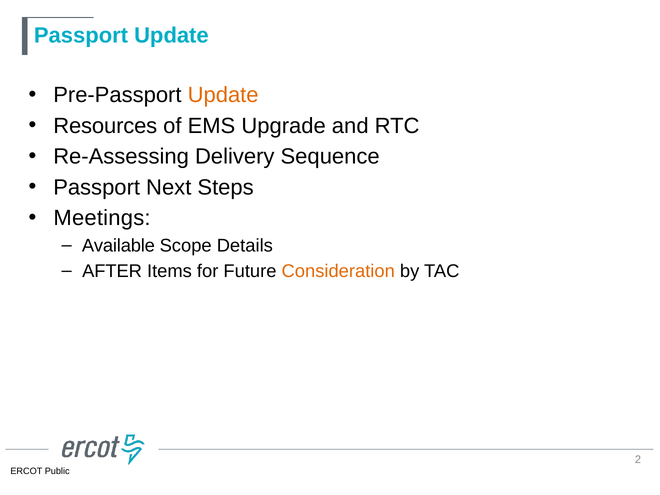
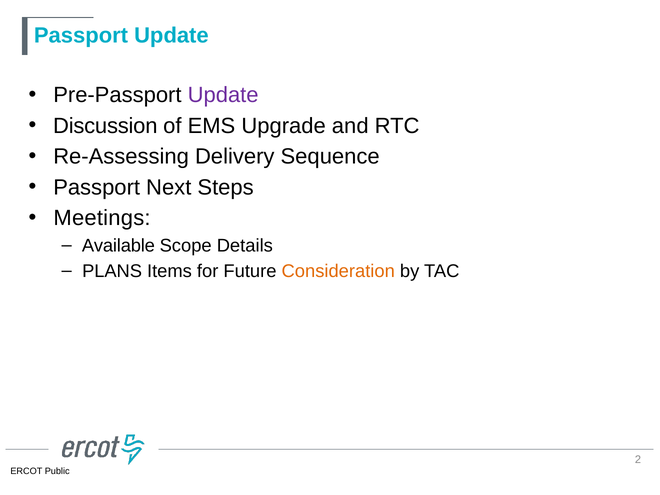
Update at (223, 95) colour: orange -> purple
Resources: Resources -> Discussion
AFTER: AFTER -> PLANS
